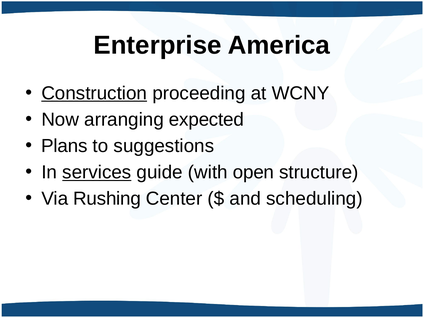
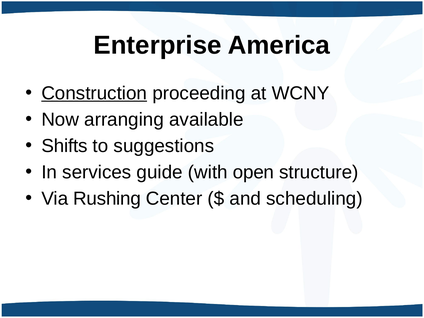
expected: expected -> available
Plans: Plans -> Shifts
services underline: present -> none
